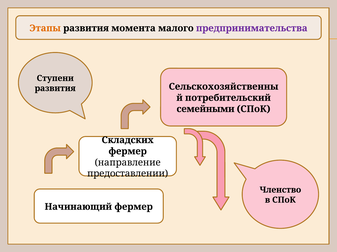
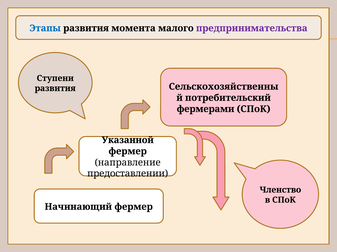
Этапы colour: orange -> blue
семейными: семейными -> фермерами
Складских: Складских -> Указанной
